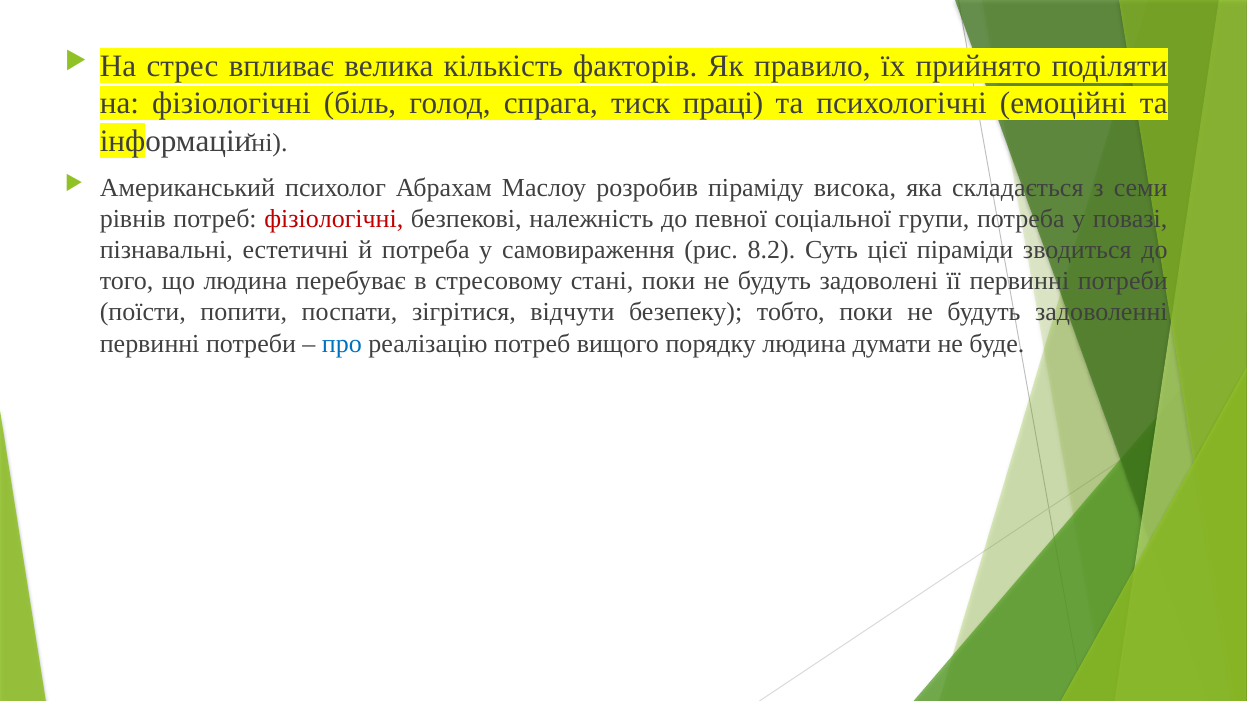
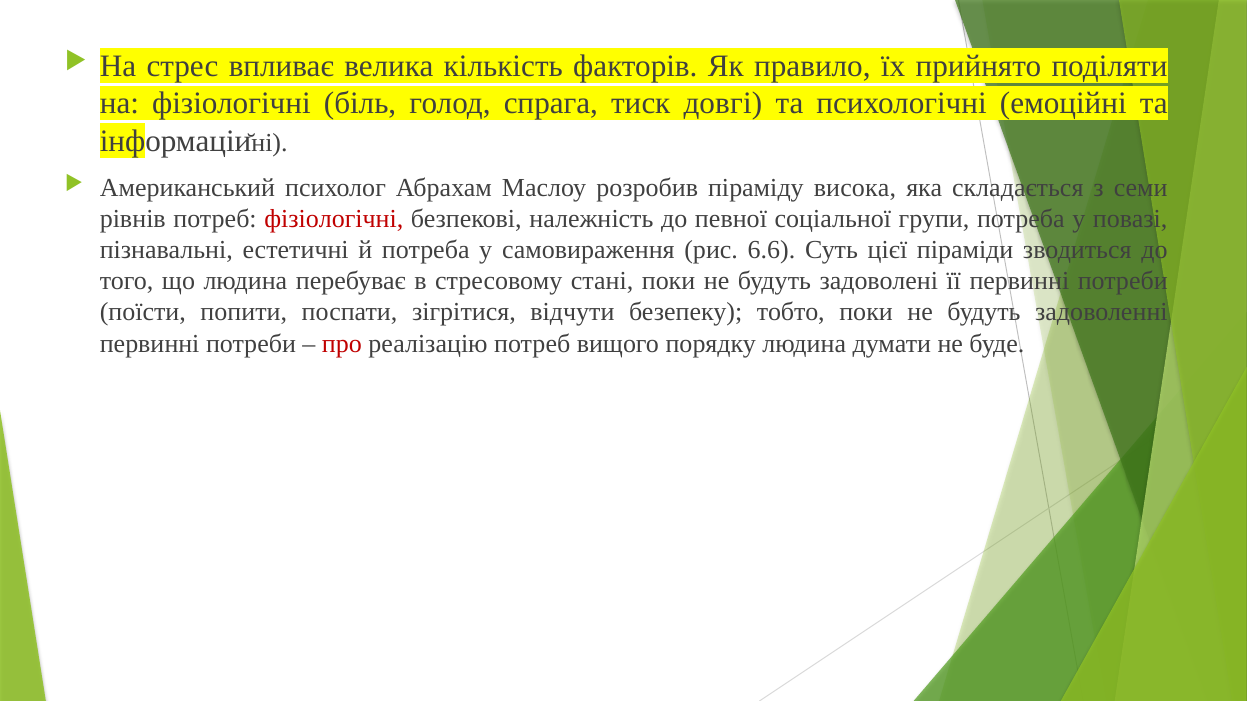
праці: праці -> довгі
8.2: 8.2 -> 6.6
про colour: blue -> red
